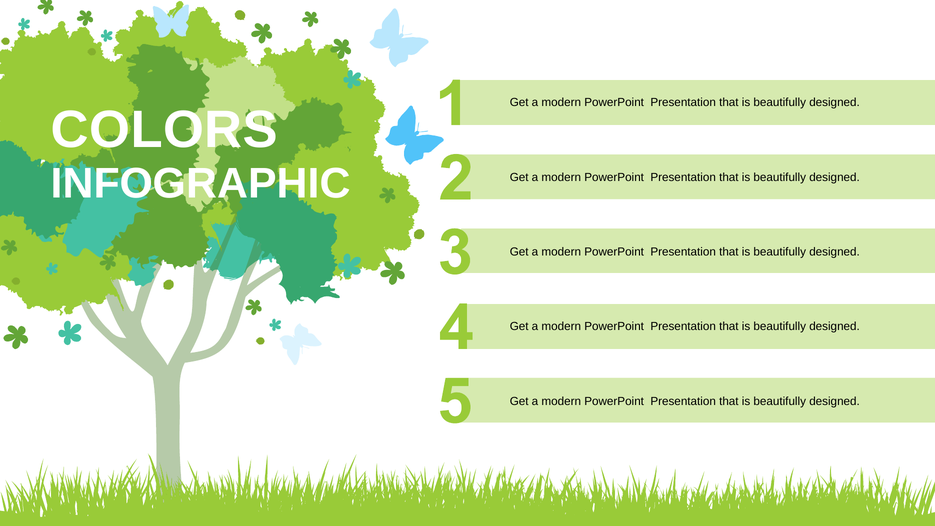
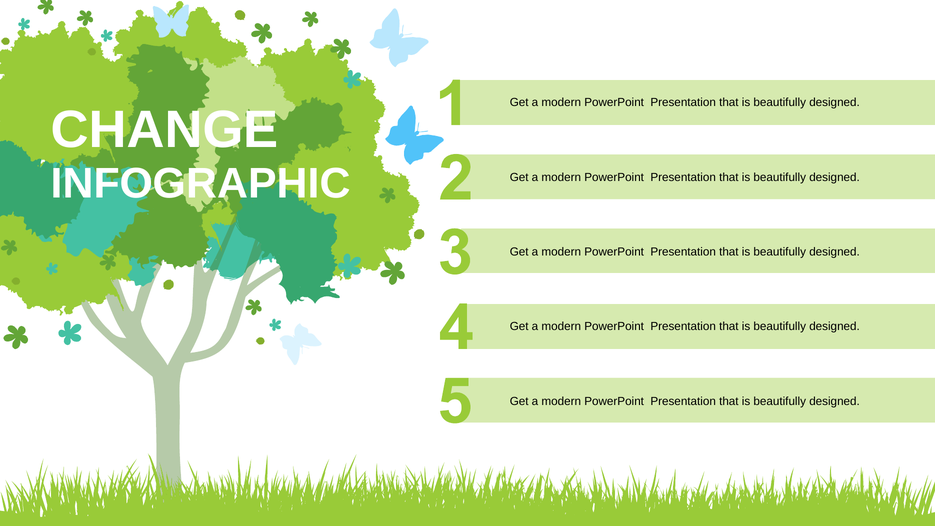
COLORS: COLORS -> CHANGE
